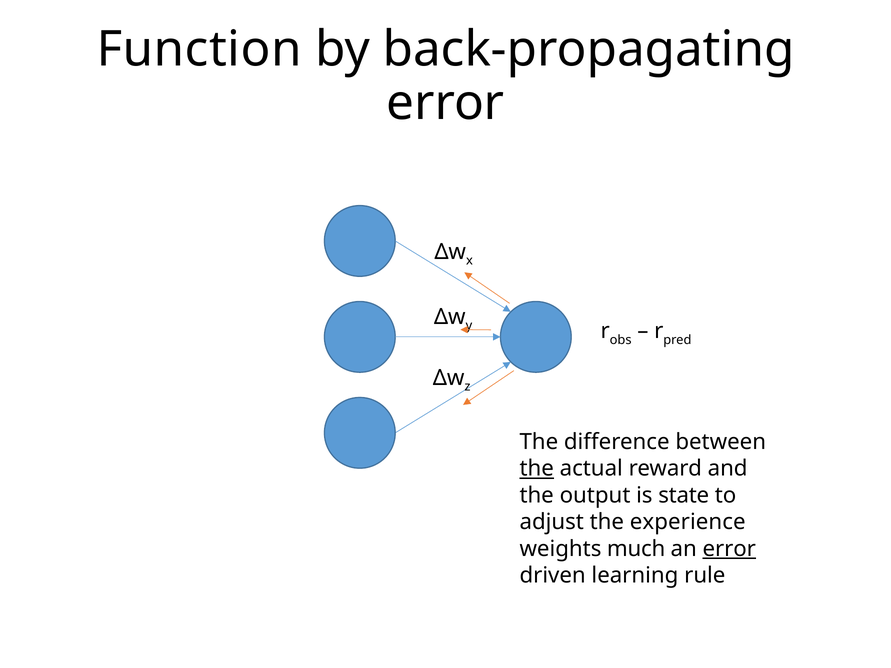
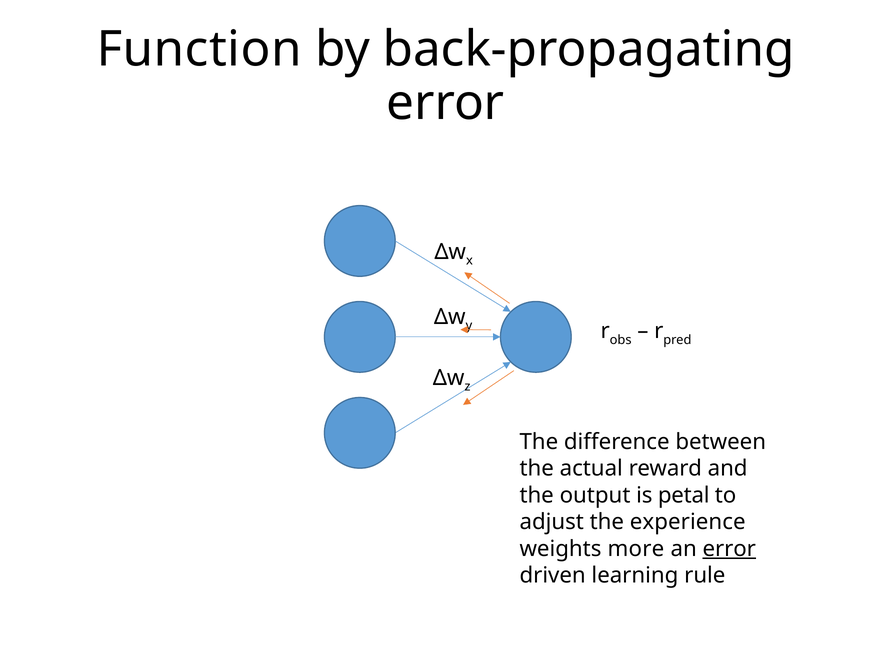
the at (537, 469) underline: present -> none
state: state -> petal
much: much -> more
